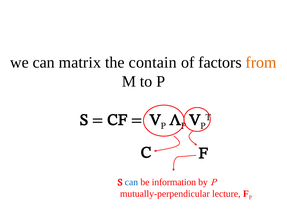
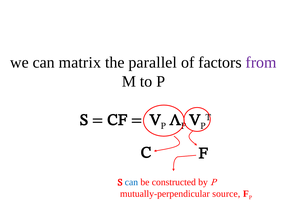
contain: contain -> parallel
from colour: orange -> purple
information: information -> constructed
lecture: lecture -> source
